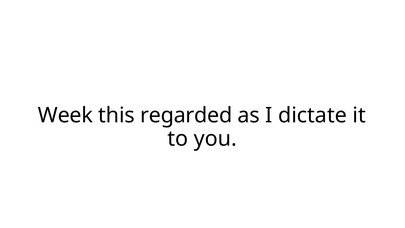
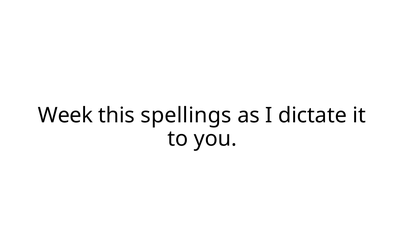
regarded: regarded -> spellings
